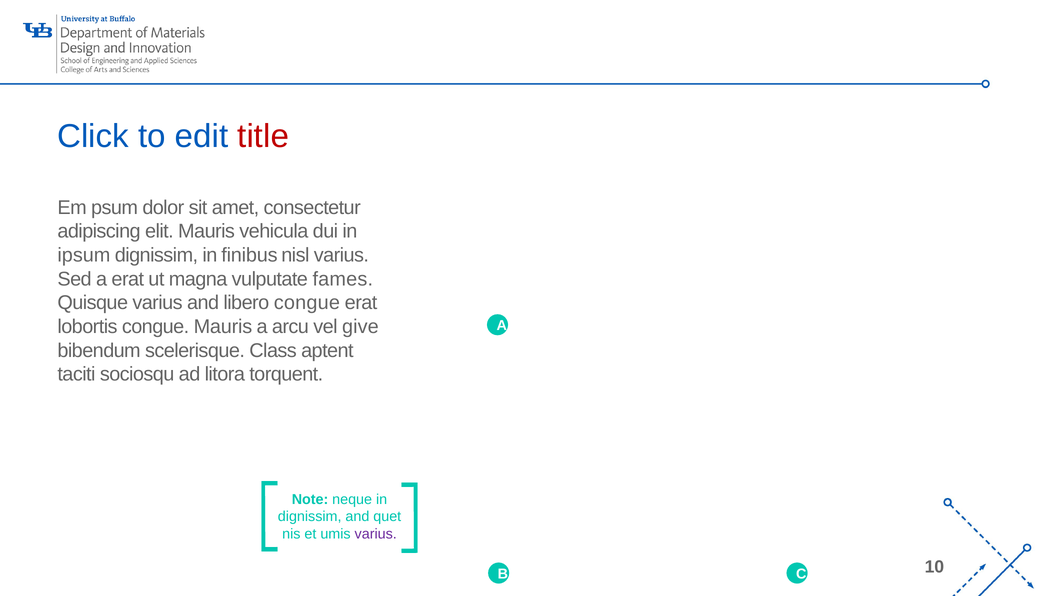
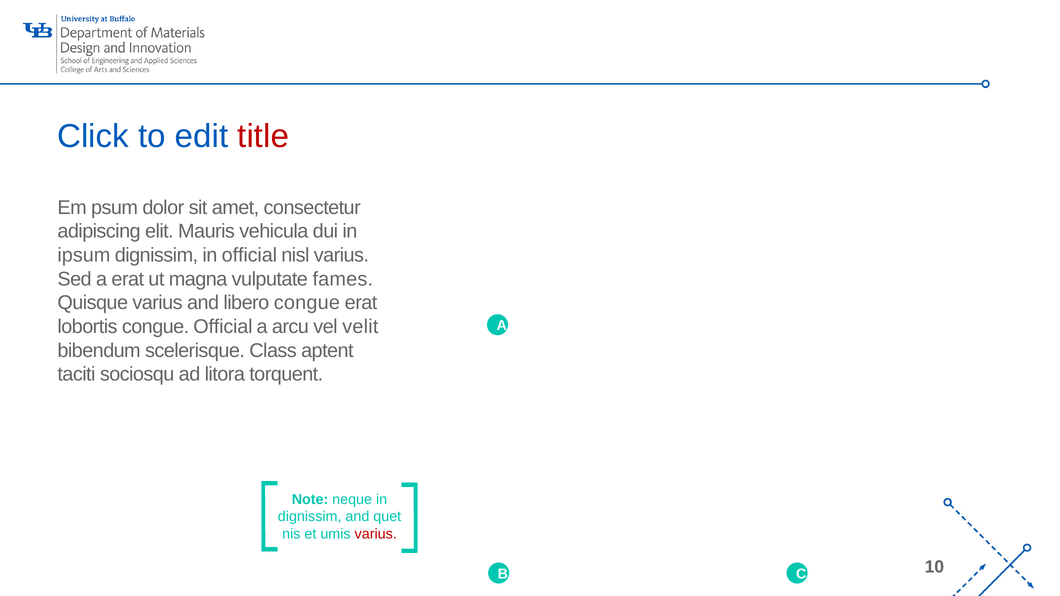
in finibus: finibus -> official
congue Mauris: Mauris -> Official
give: give -> velit
varius at (376, 534) colour: purple -> red
